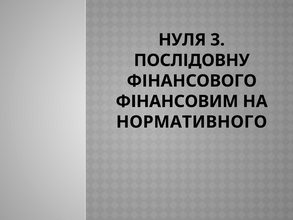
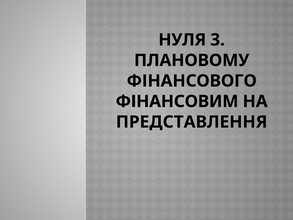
ПОСЛІДОВНУ: ПОСЛІДОВНУ -> ПЛАНОВОМУ
НОРМАТИВНОГО: НОРМАТИВНОГО -> ПРЕДСТАВЛЕННЯ
